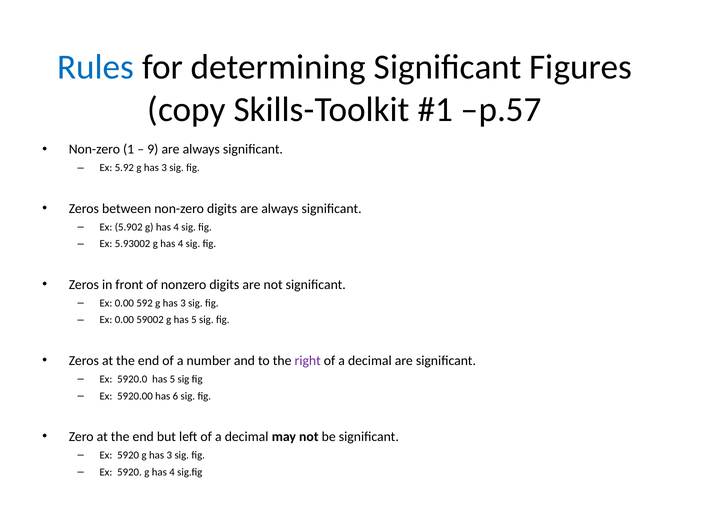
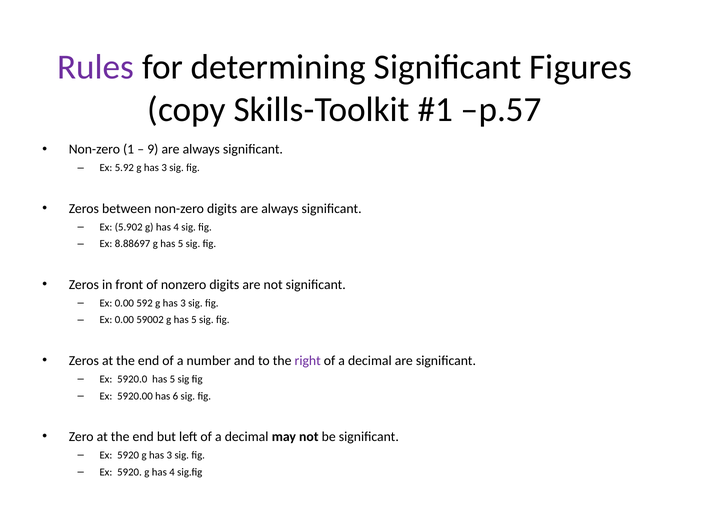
Rules colour: blue -> purple
5.93002: 5.93002 -> 8.88697
4 at (181, 244): 4 -> 5
